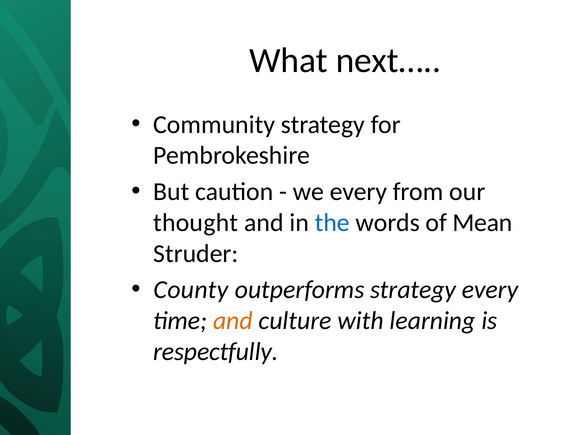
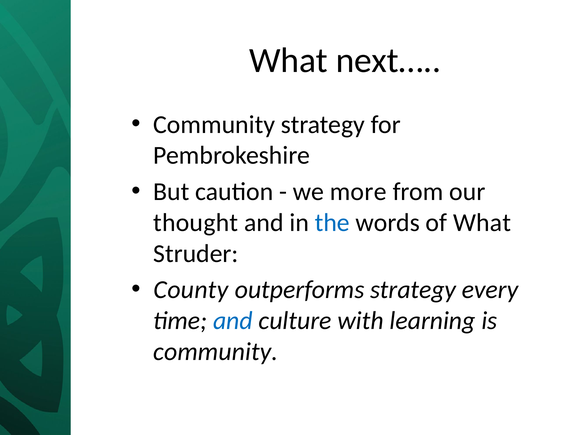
we every: every -> more
of Mean: Mean -> What
and at (233, 321) colour: orange -> blue
respectfully at (216, 352): respectfully -> community
